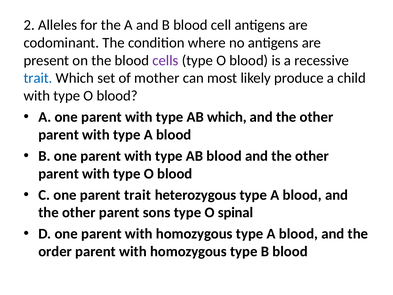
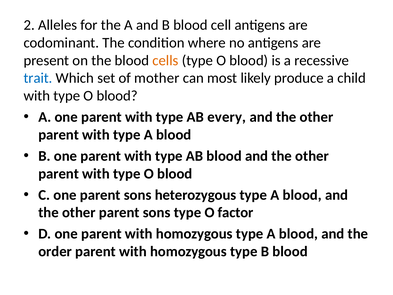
cells colour: purple -> orange
AB which: which -> every
one parent trait: trait -> sons
spinal: spinal -> factor
